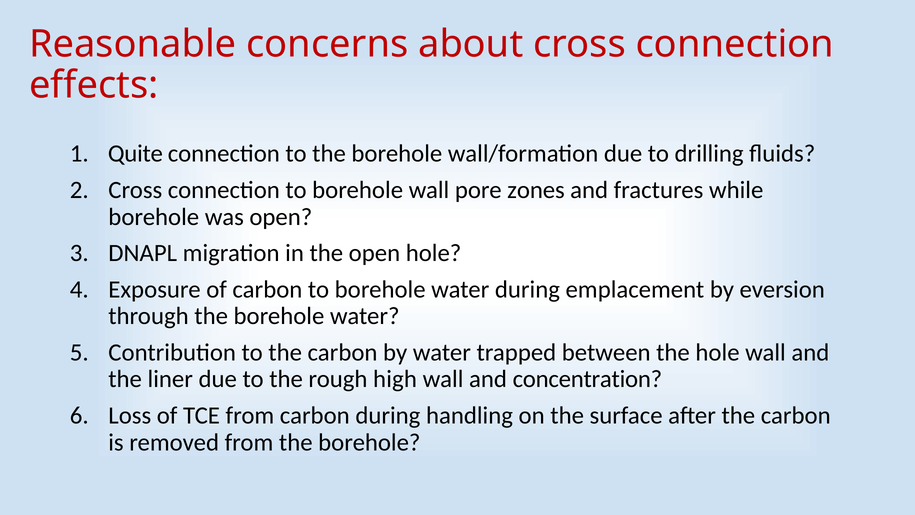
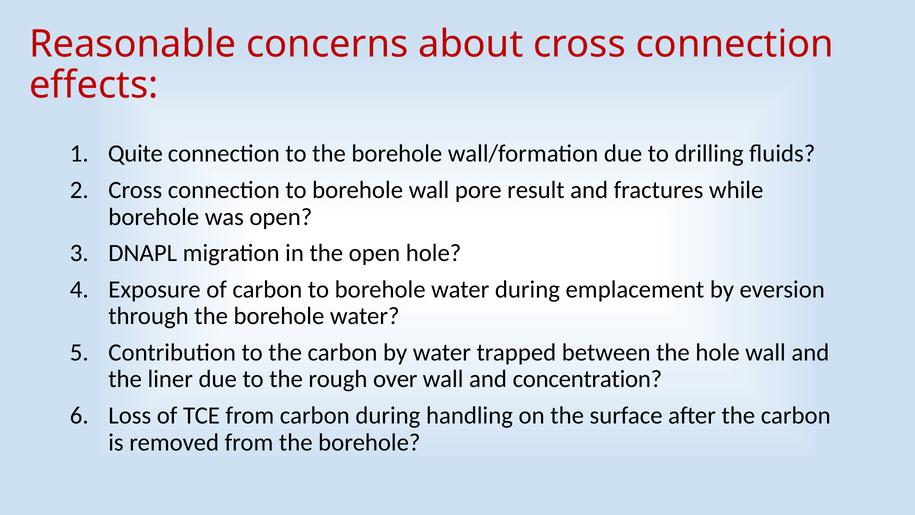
zones: zones -> result
high: high -> over
